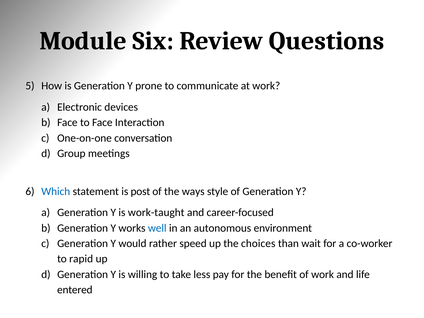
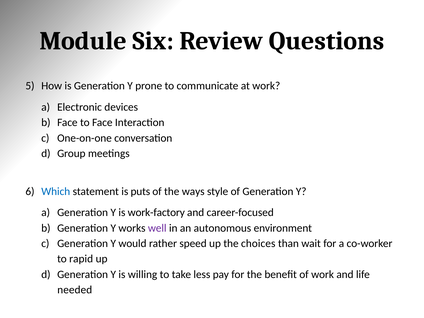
post: post -> puts
work-taught: work-taught -> work-factory
well colour: blue -> purple
entered: entered -> needed
